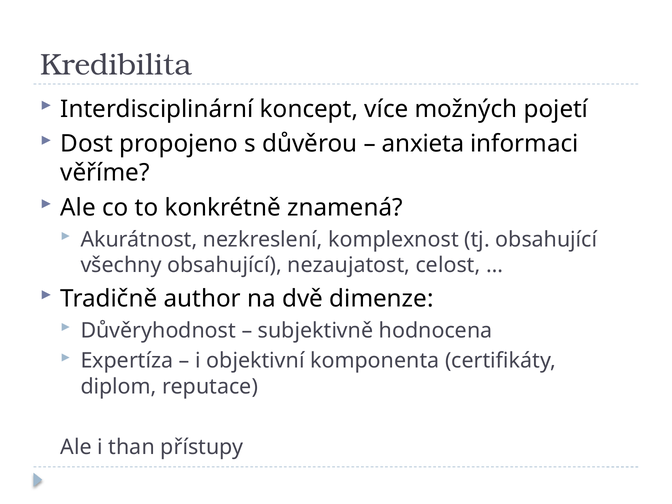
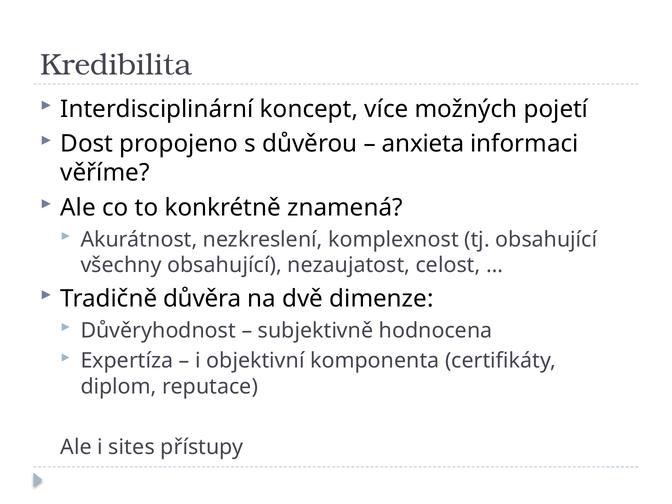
author: author -> důvěra
than: than -> sites
